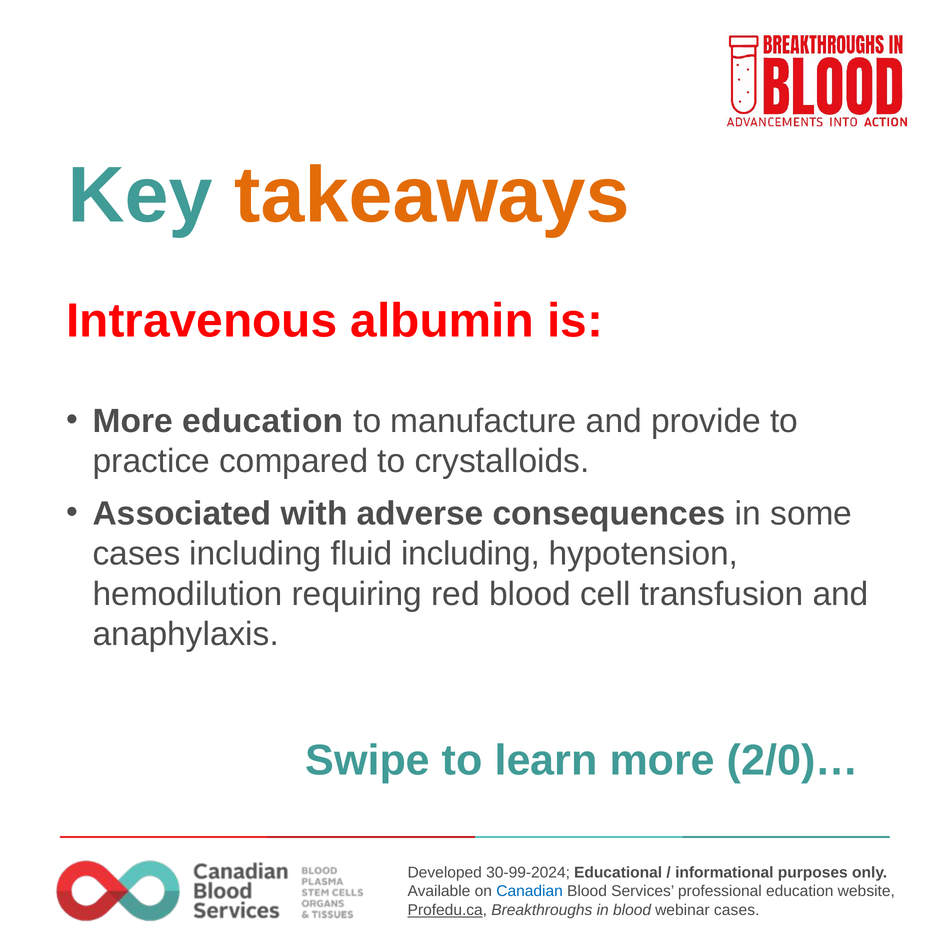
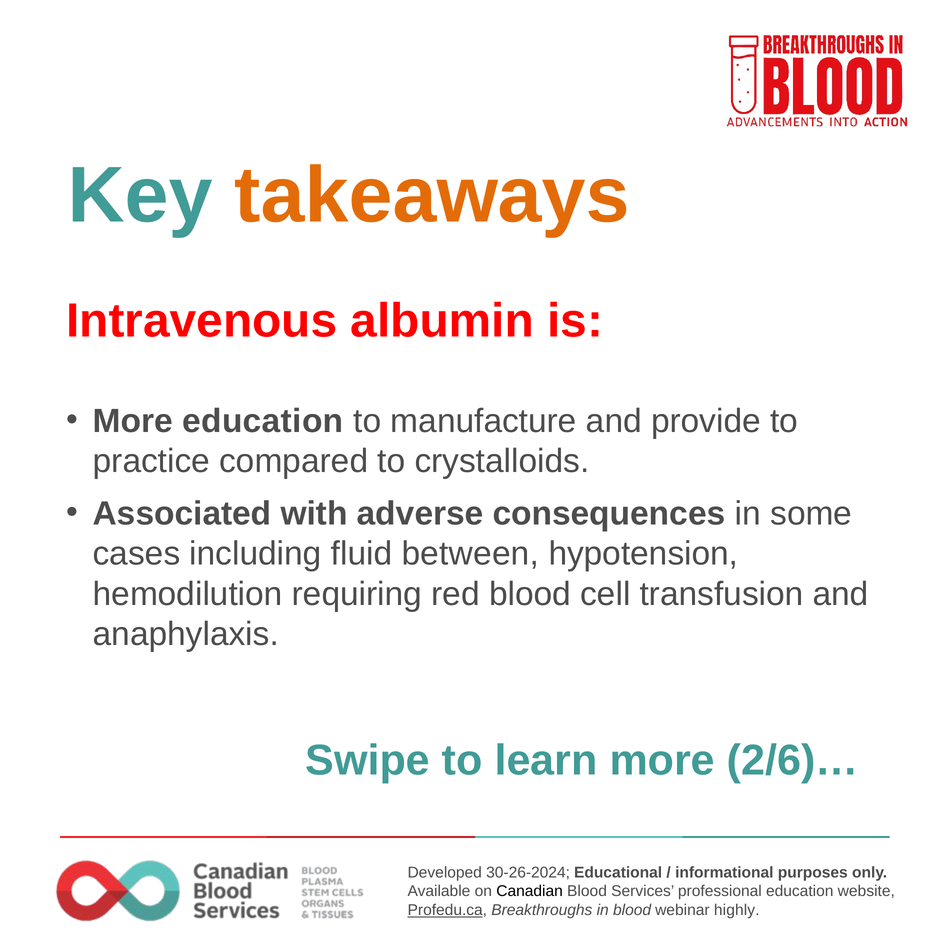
fluid including: including -> between
2/0)…: 2/0)… -> 2/6)…
30-99-2024: 30-99-2024 -> 30-26-2024
Canadian colour: blue -> black
webinar cases: cases -> highly
